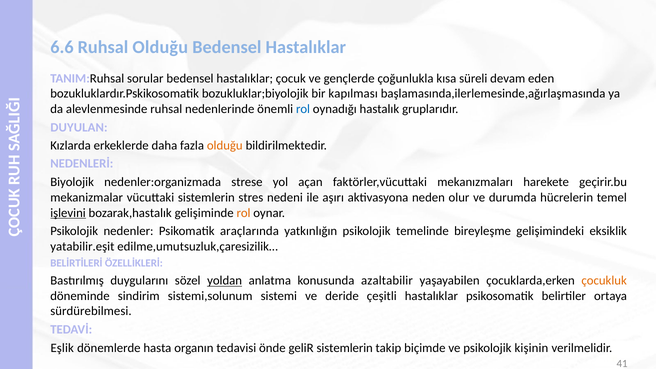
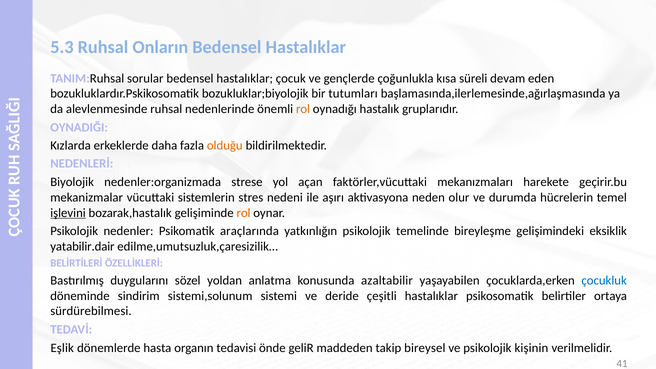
6.6: 6.6 -> 5.3
Ruhsal Olduğu: Olduğu -> Onların
kapılması: kapılması -> tutumları
rol at (303, 109) colour: blue -> orange
DUYULAN: DUYULAN -> OYNADIĞI
yatabilir.eşit: yatabilir.eşit -> yatabilir.dair
yoldan underline: present -> none
çocukluk colour: orange -> blue
geliR sistemlerin: sistemlerin -> maddeden
biçimde: biçimde -> bireysel
